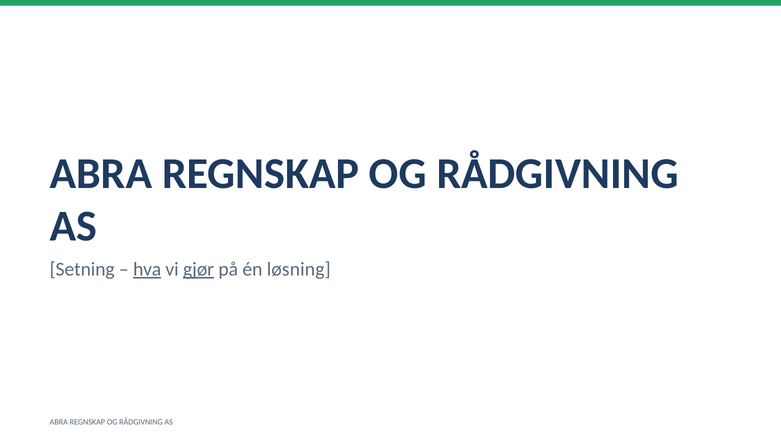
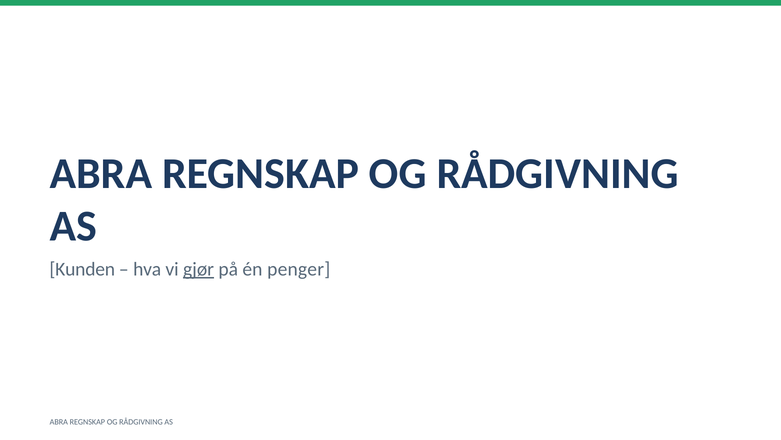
Setning: Setning -> Kunden
hva underline: present -> none
løsning: løsning -> penger
